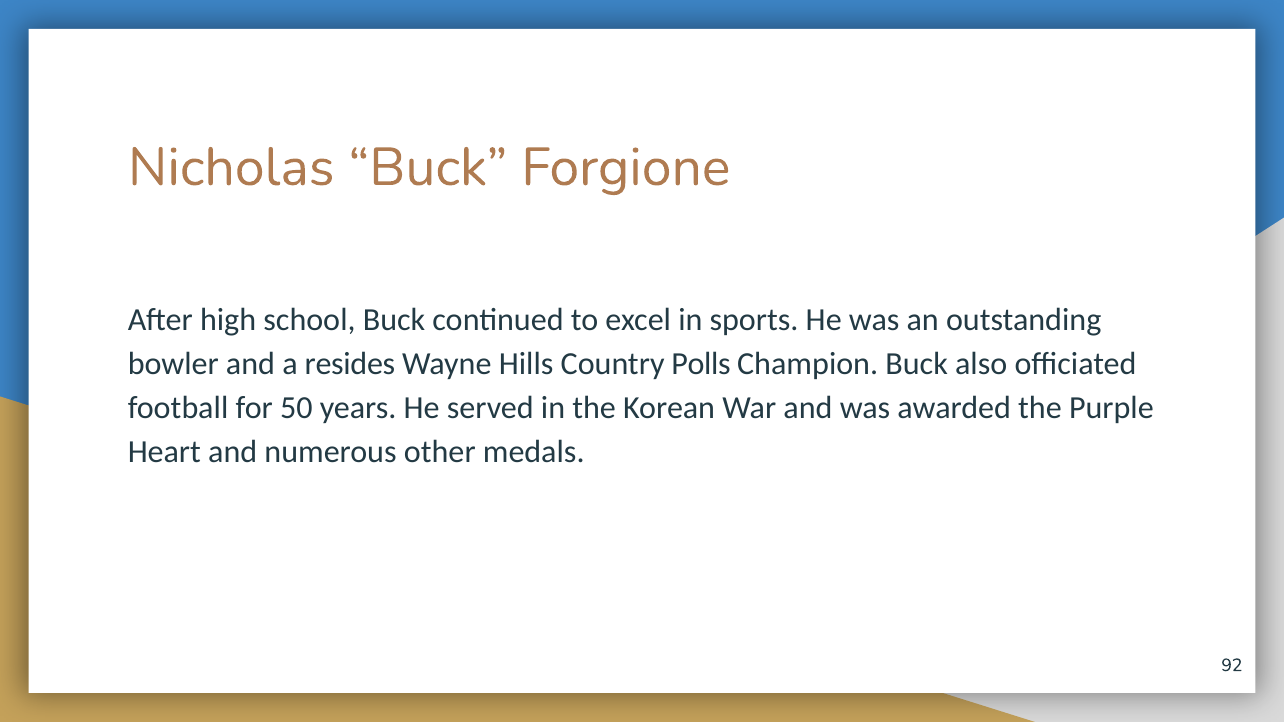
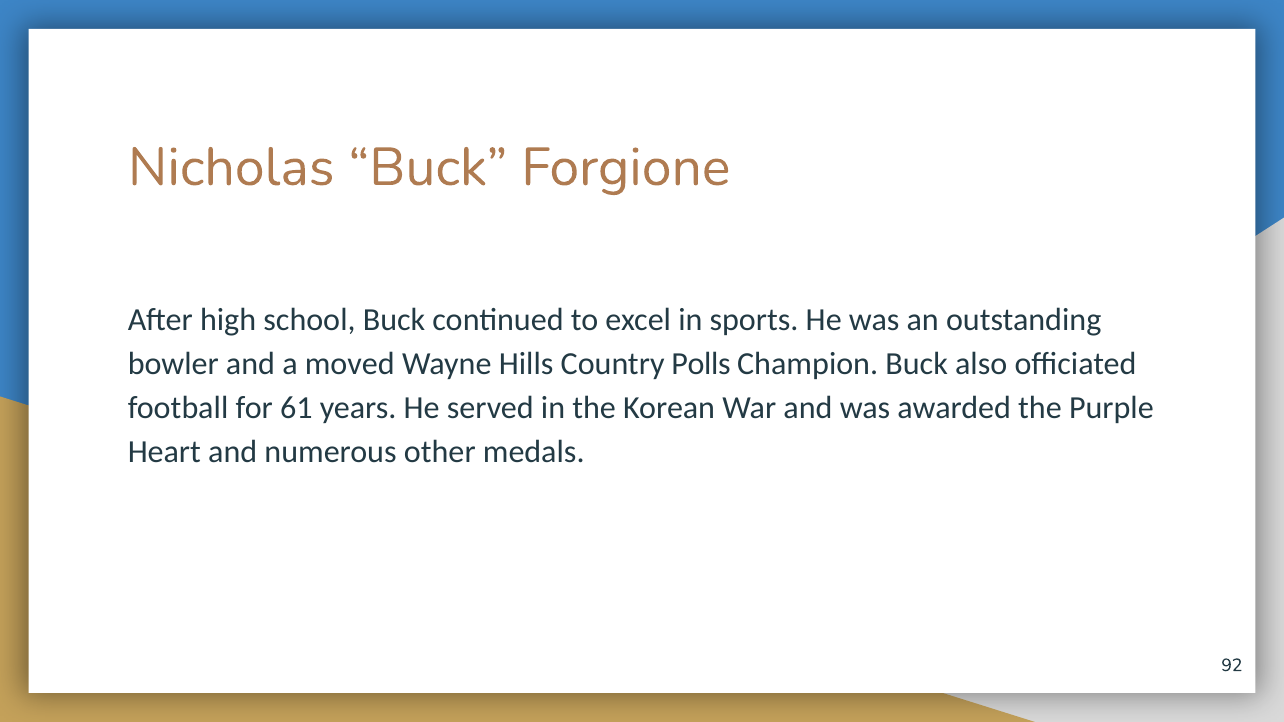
resides: resides -> moved
50: 50 -> 61
